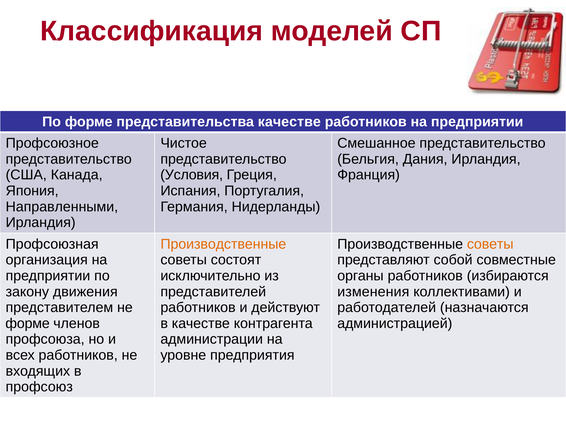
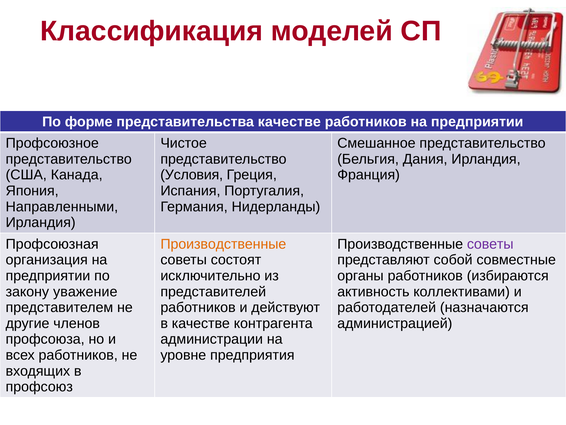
советы at (490, 244) colour: orange -> purple
движения: движения -> уважение
изменения: изменения -> активность
форме at (28, 323): форме -> другие
